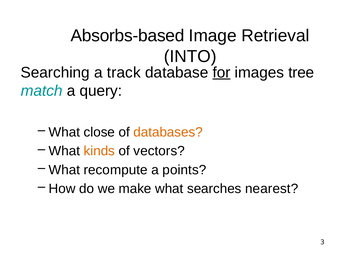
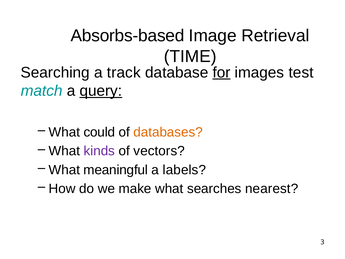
INTO: INTO -> TIME
tree: tree -> test
query underline: none -> present
close: close -> could
kinds colour: orange -> purple
recompute: recompute -> meaningful
points: points -> labels
